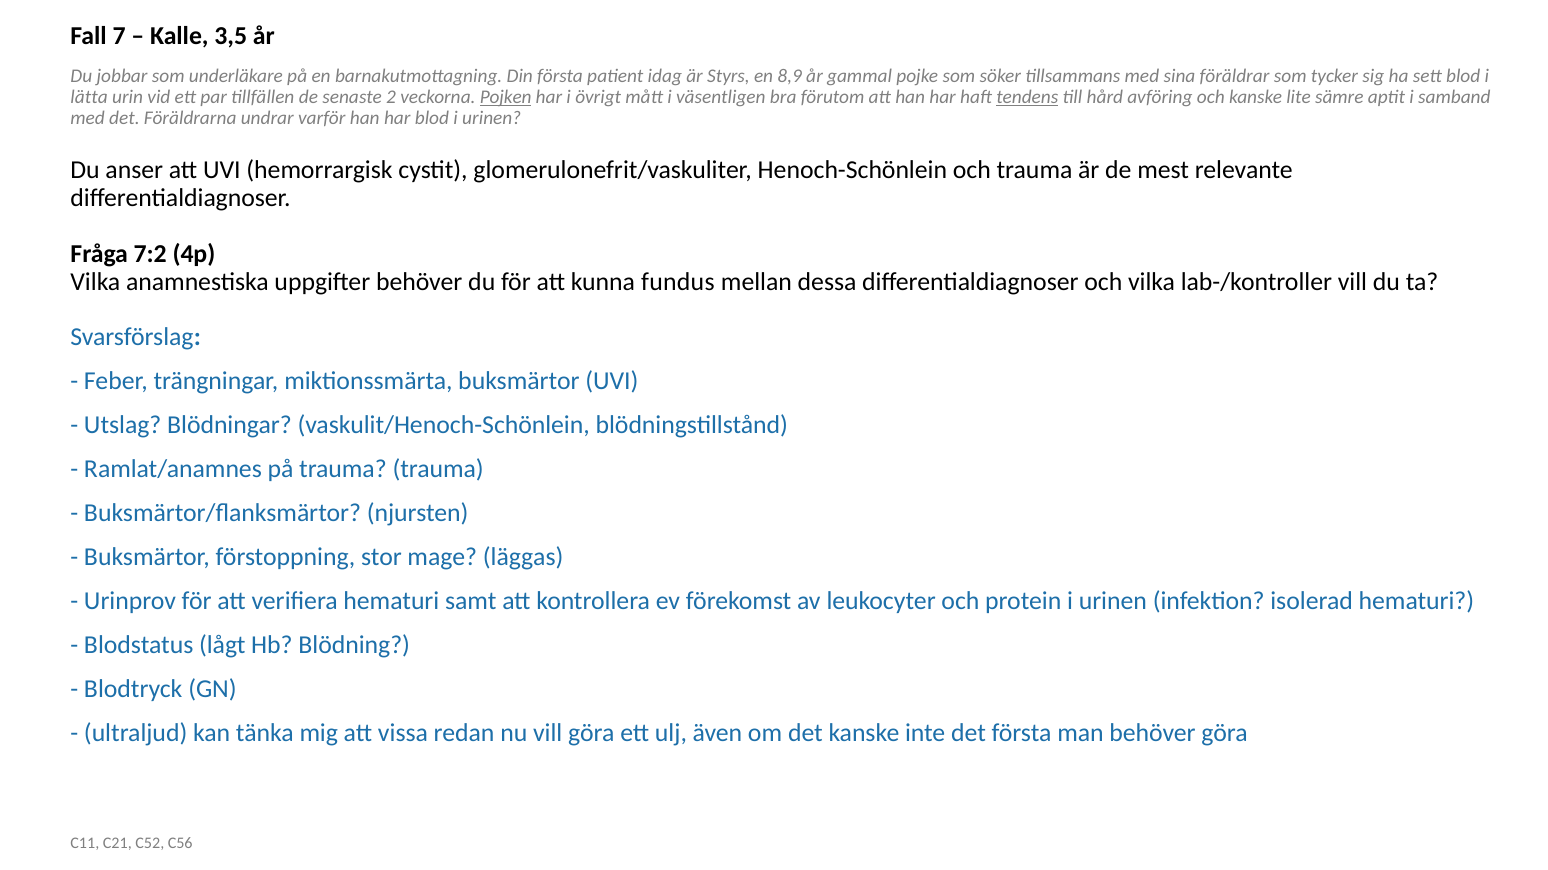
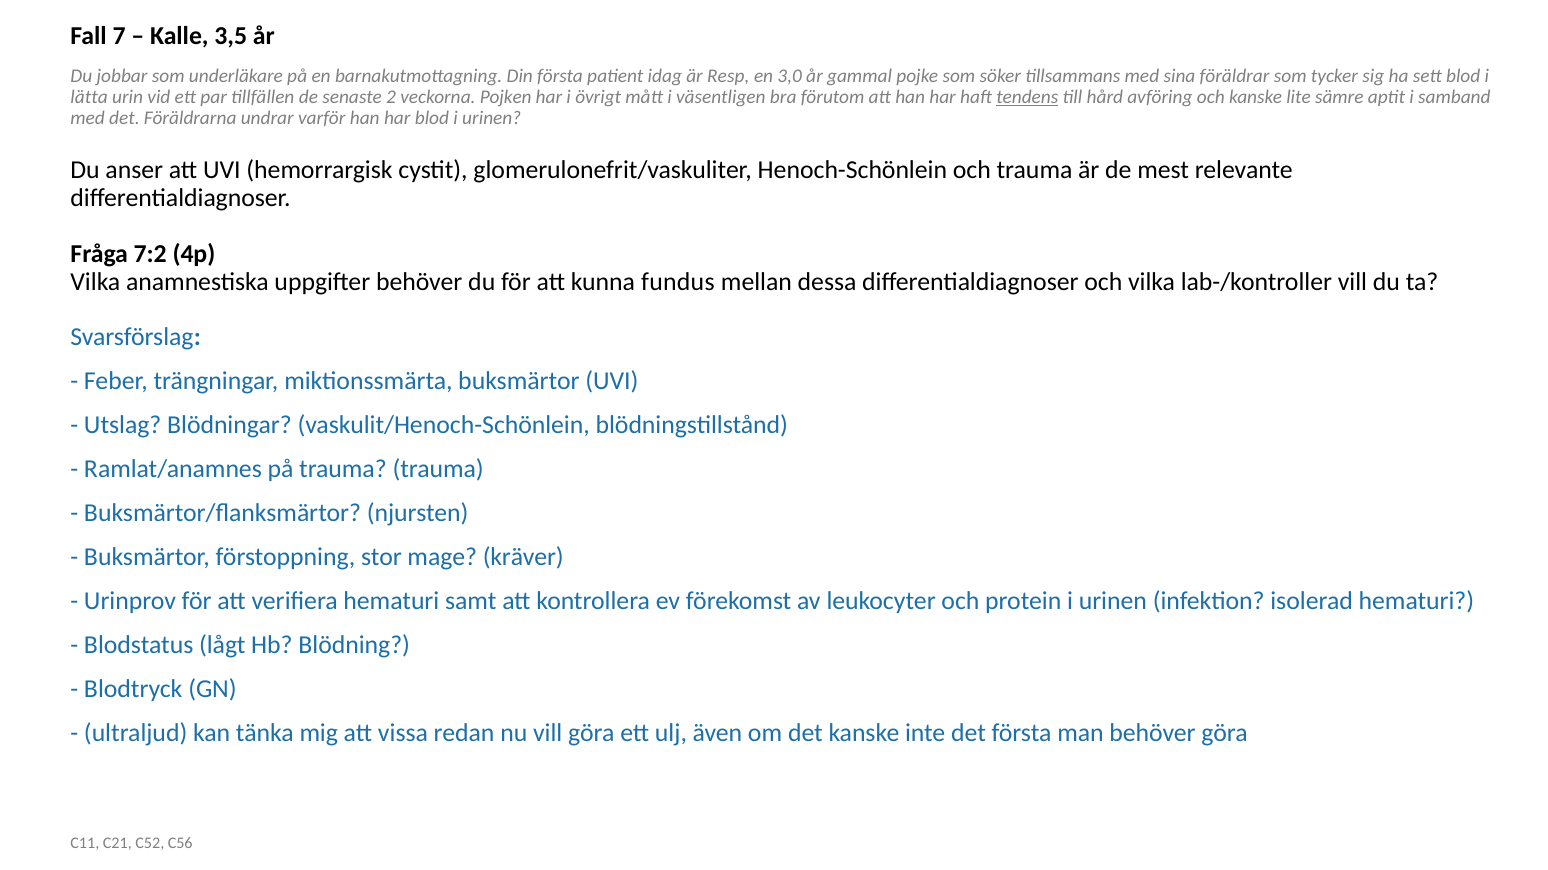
Styrs: Styrs -> Resp
8,9: 8,9 -> 3,0
Pojken underline: present -> none
läggas: läggas -> kräver
